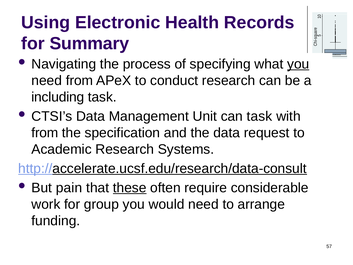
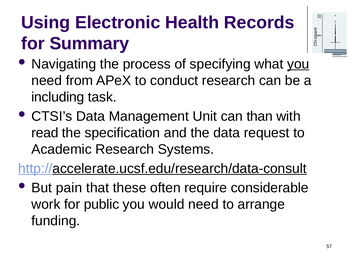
can task: task -> than
from at (45, 133): from -> read
these underline: present -> none
group: group -> public
